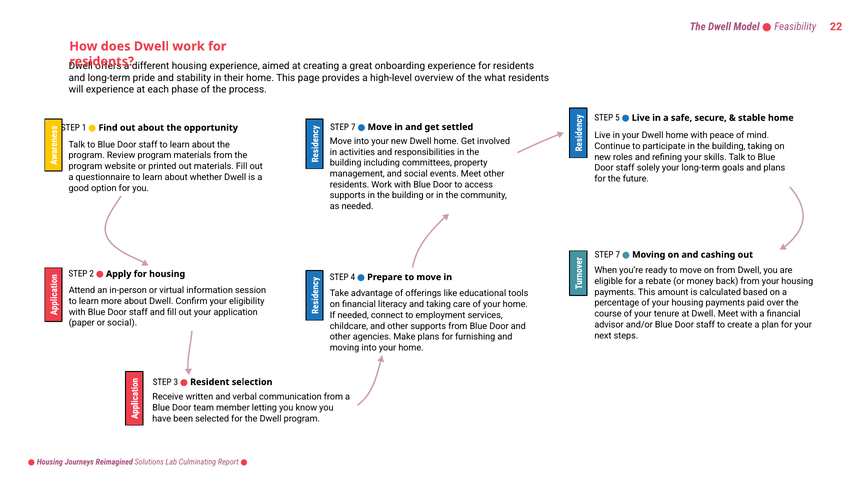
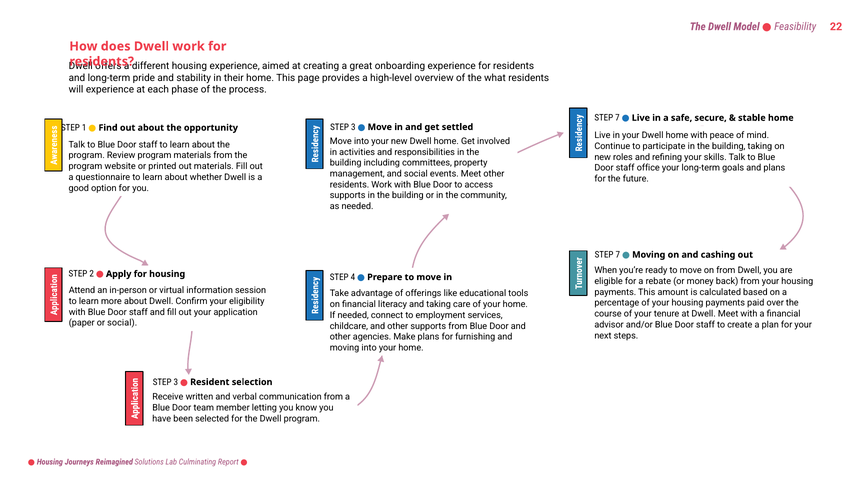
5 at (617, 118): 5 -> 7
7 at (353, 127): 7 -> 3
solely: solely -> office
